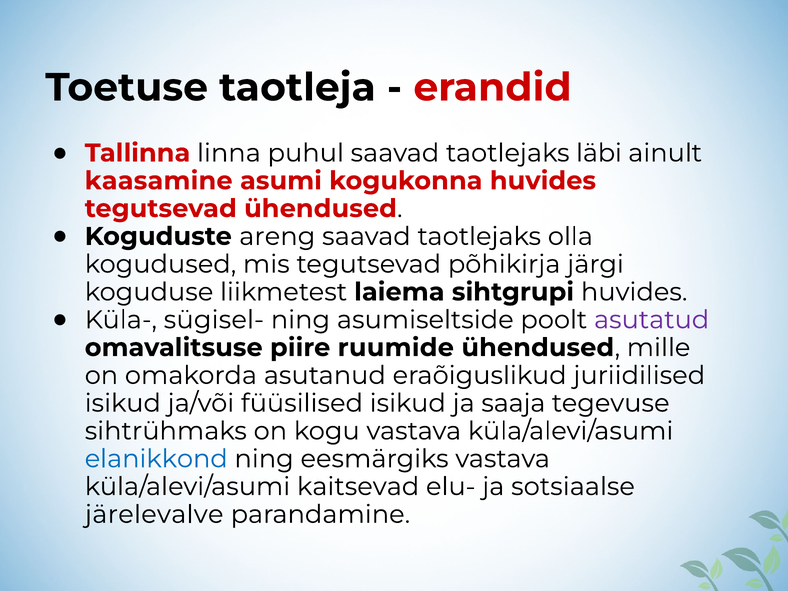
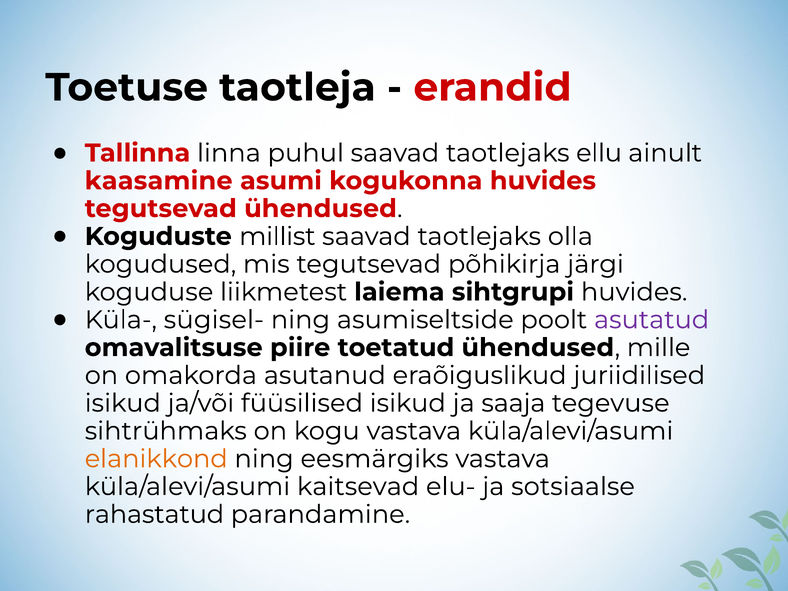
läbi: läbi -> ellu
areng: areng -> millist
ruumide: ruumide -> toetatud
elanikkond colour: blue -> orange
järelevalve: järelevalve -> rahastatud
